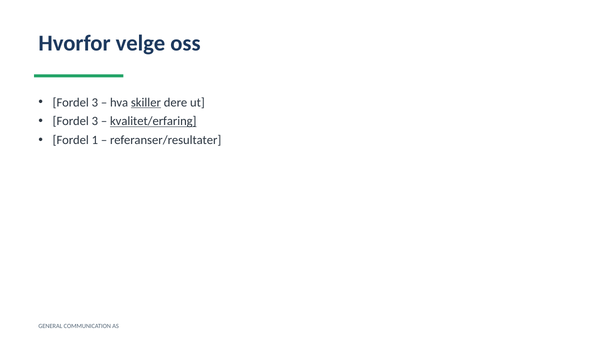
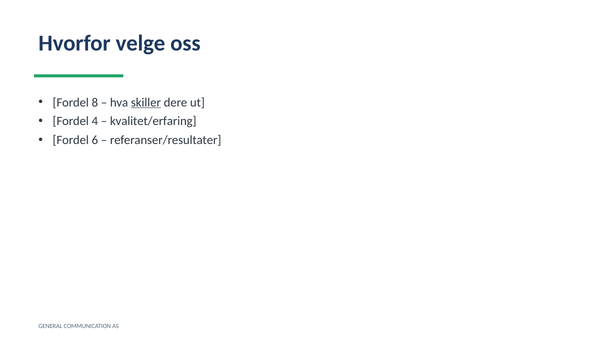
3 at (95, 102): 3 -> 8
3 at (95, 121): 3 -> 4
kvalitet/erfaring underline: present -> none
1: 1 -> 6
